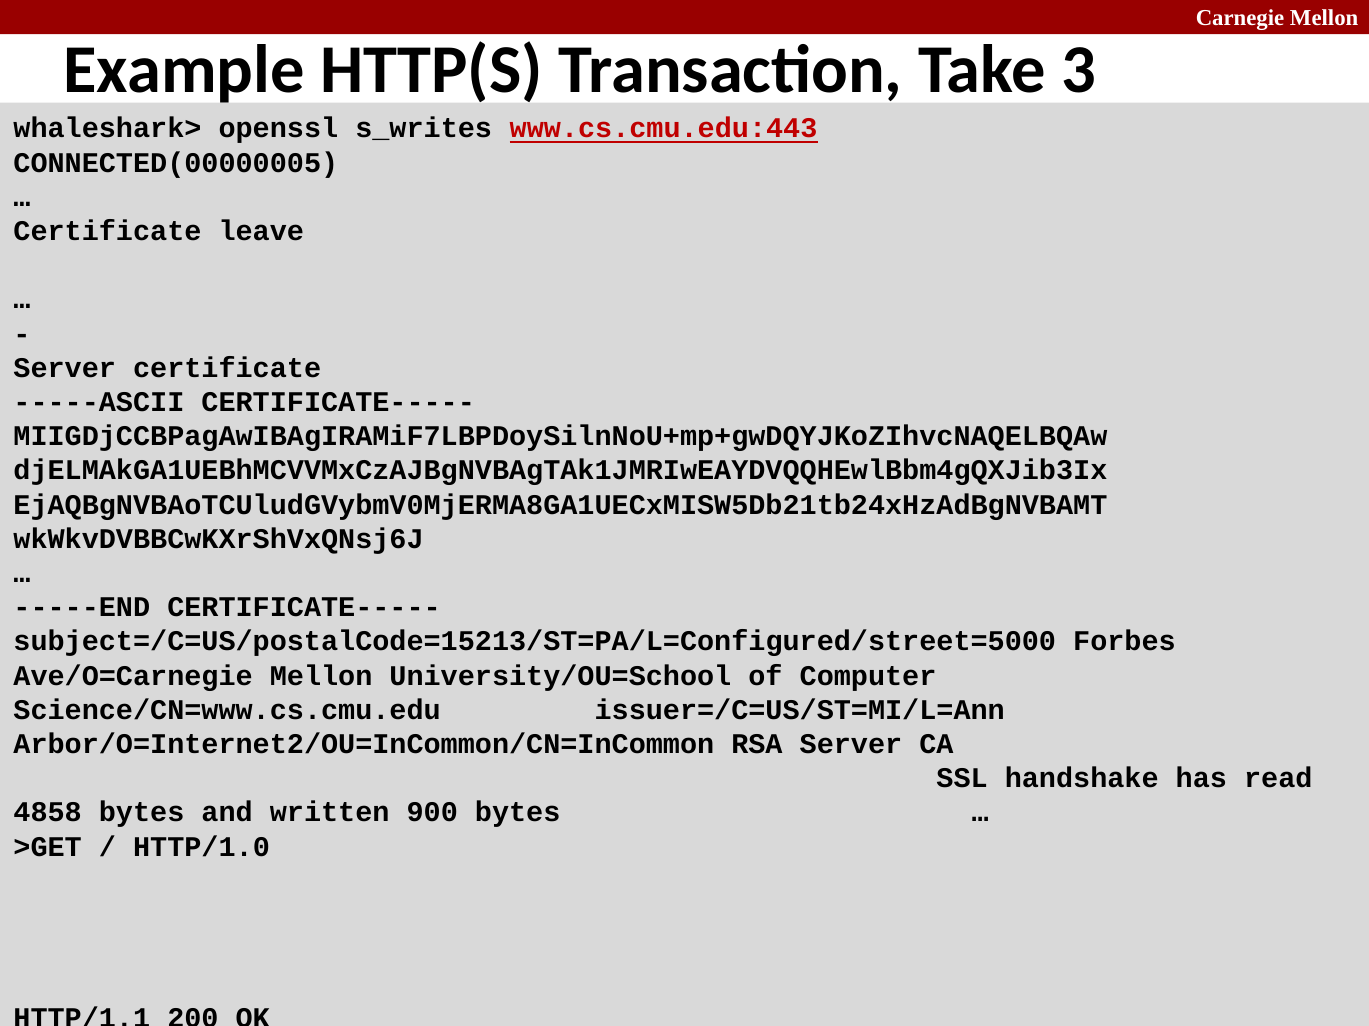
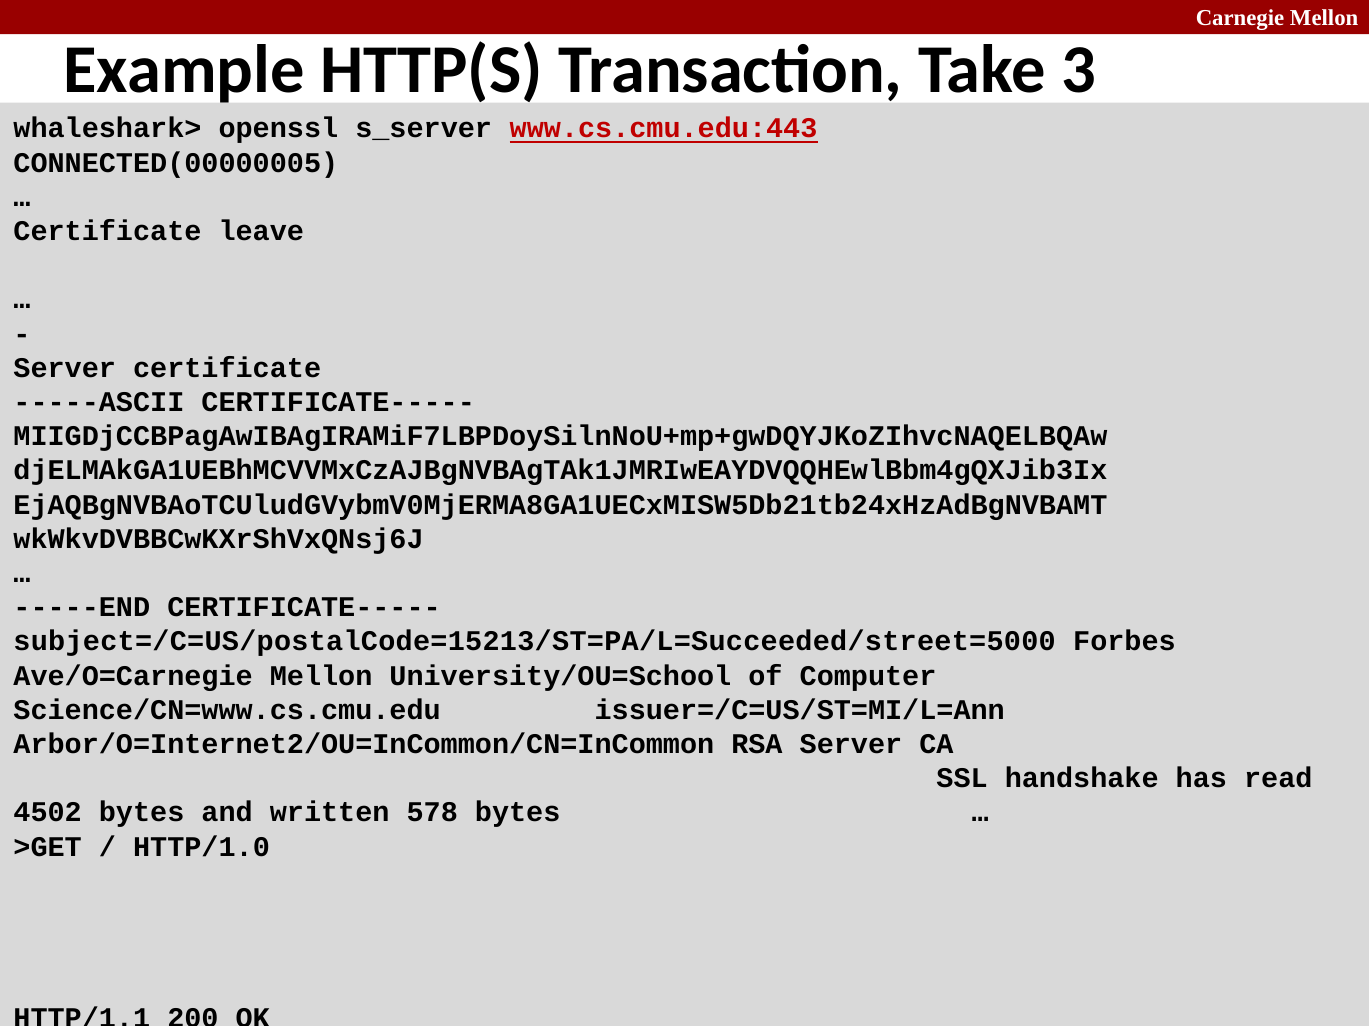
s_writes: s_writes -> s_server
subject=/C=US/postalCode=15213/ST=PA/L=Configured/street=5000: subject=/C=US/postalCode=15213/ST=PA/L=Configured/street=5000 -> subject=/C=US/postalCode=15213/ST=PA/L=Succeeded/street=5000
4858: 4858 -> 4502
900: 900 -> 578
